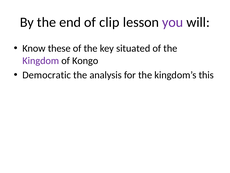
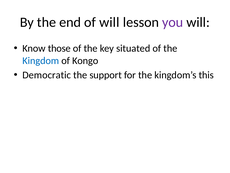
of clip: clip -> will
these: these -> those
Kingdom colour: purple -> blue
analysis: analysis -> support
